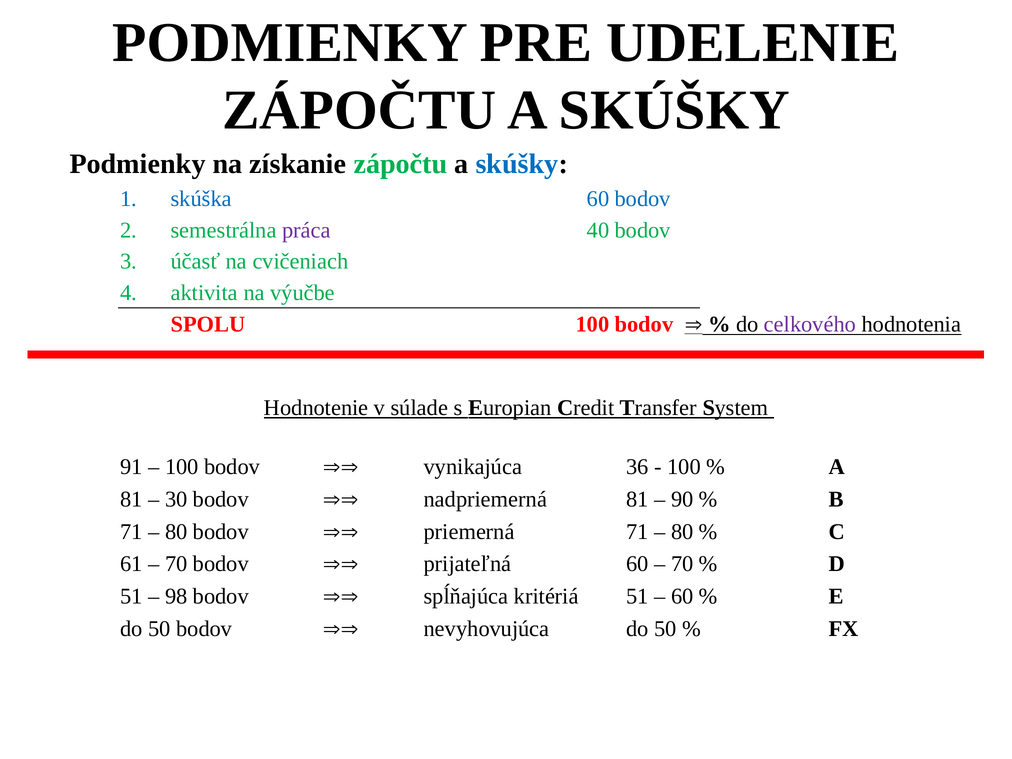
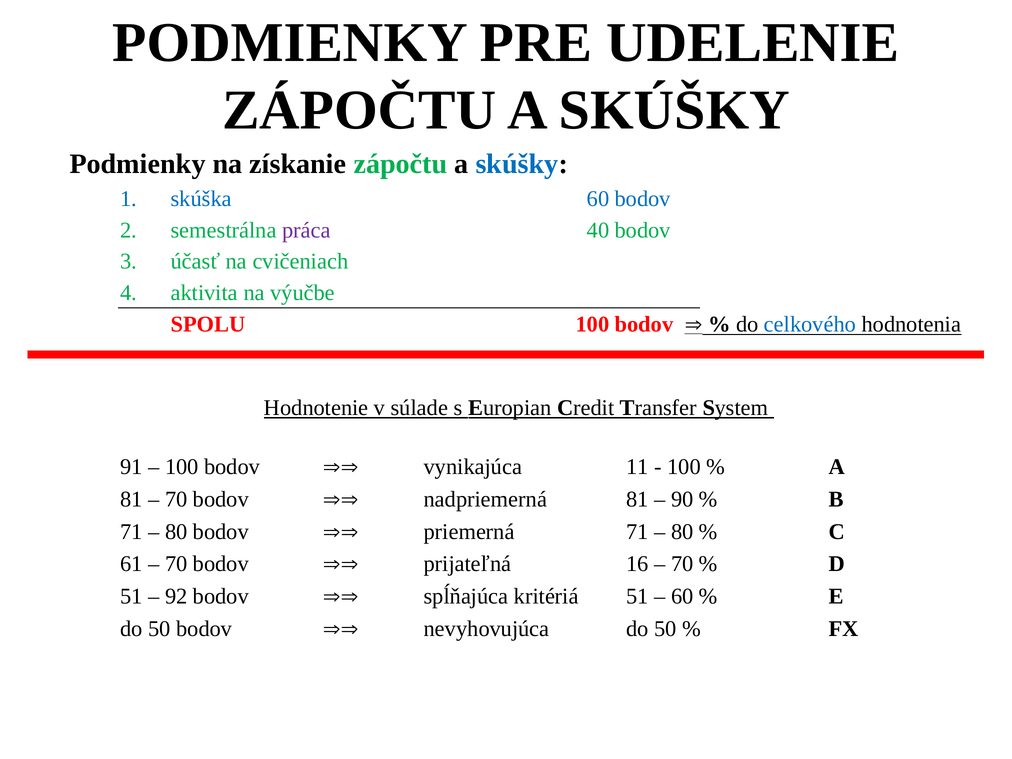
celkového colour: purple -> blue
36: 36 -> 11
30 at (176, 499): 30 -> 70
prijateľná 60: 60 -> 16
98: 98 -> 92
